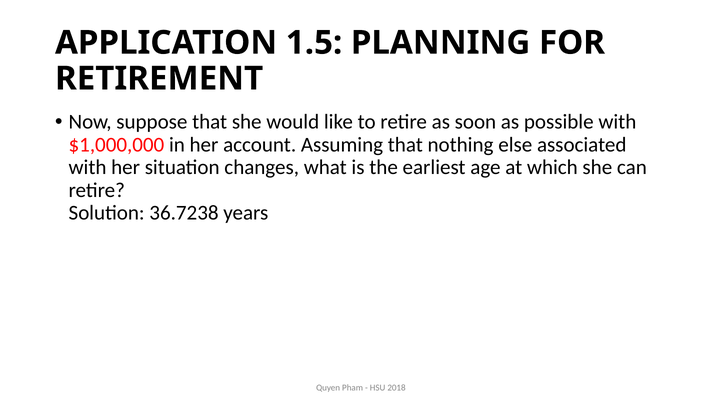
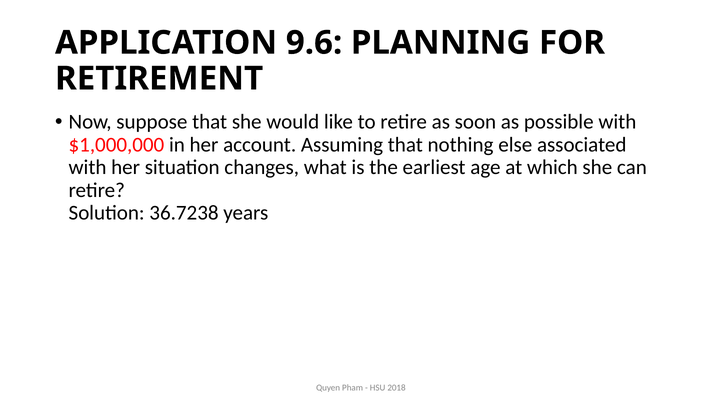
1.5: 1.5 -> 9.6
